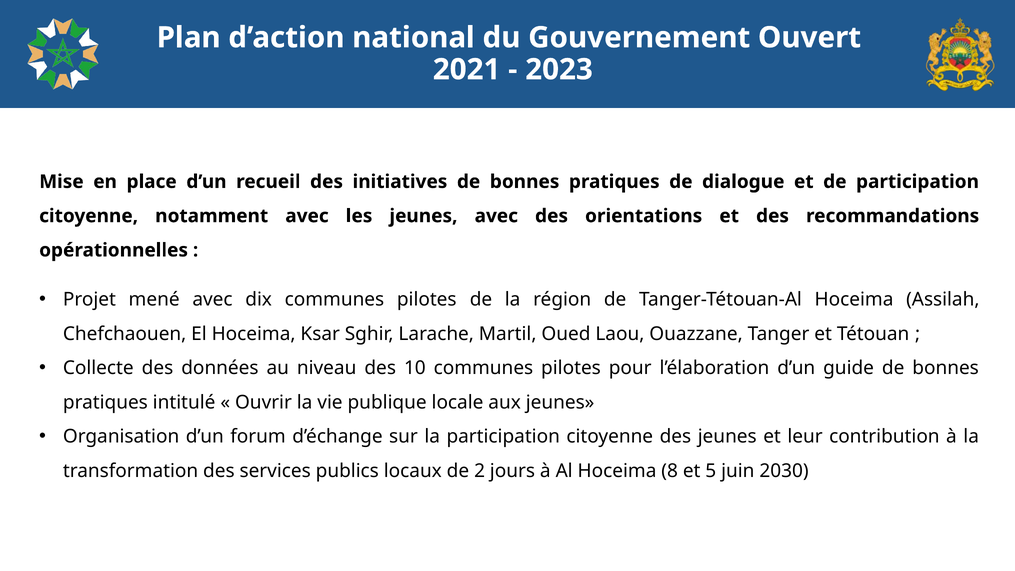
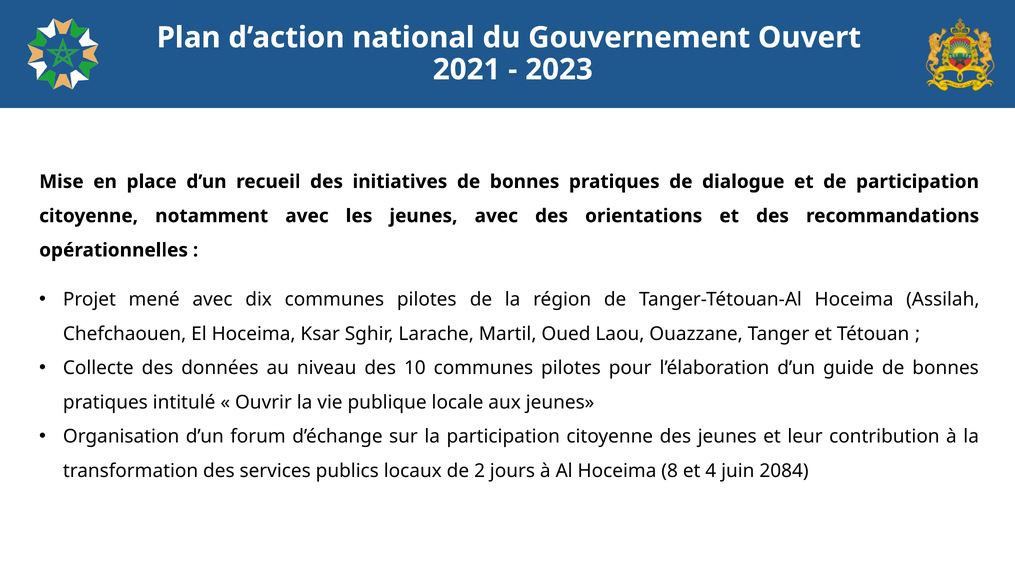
5: 5 -> 4
2030: 2030 -> 2084
